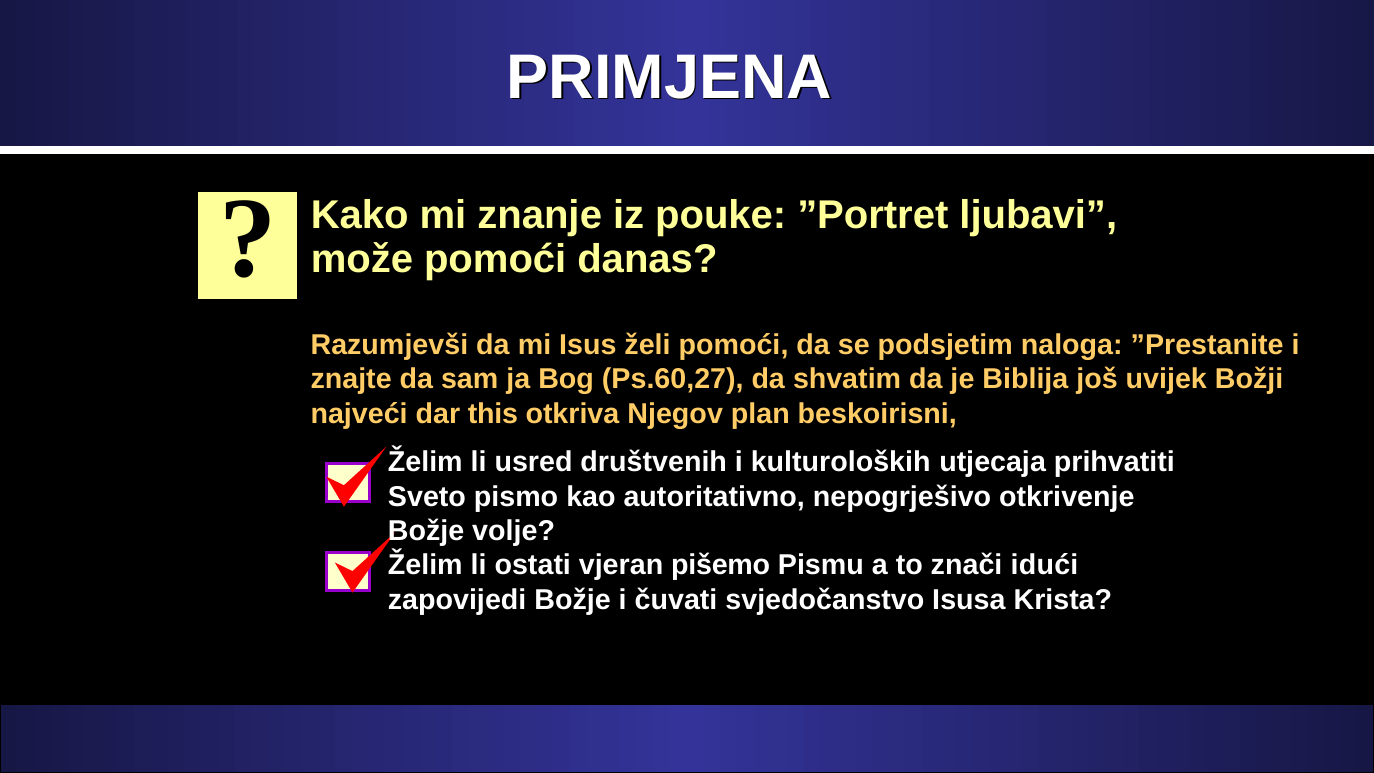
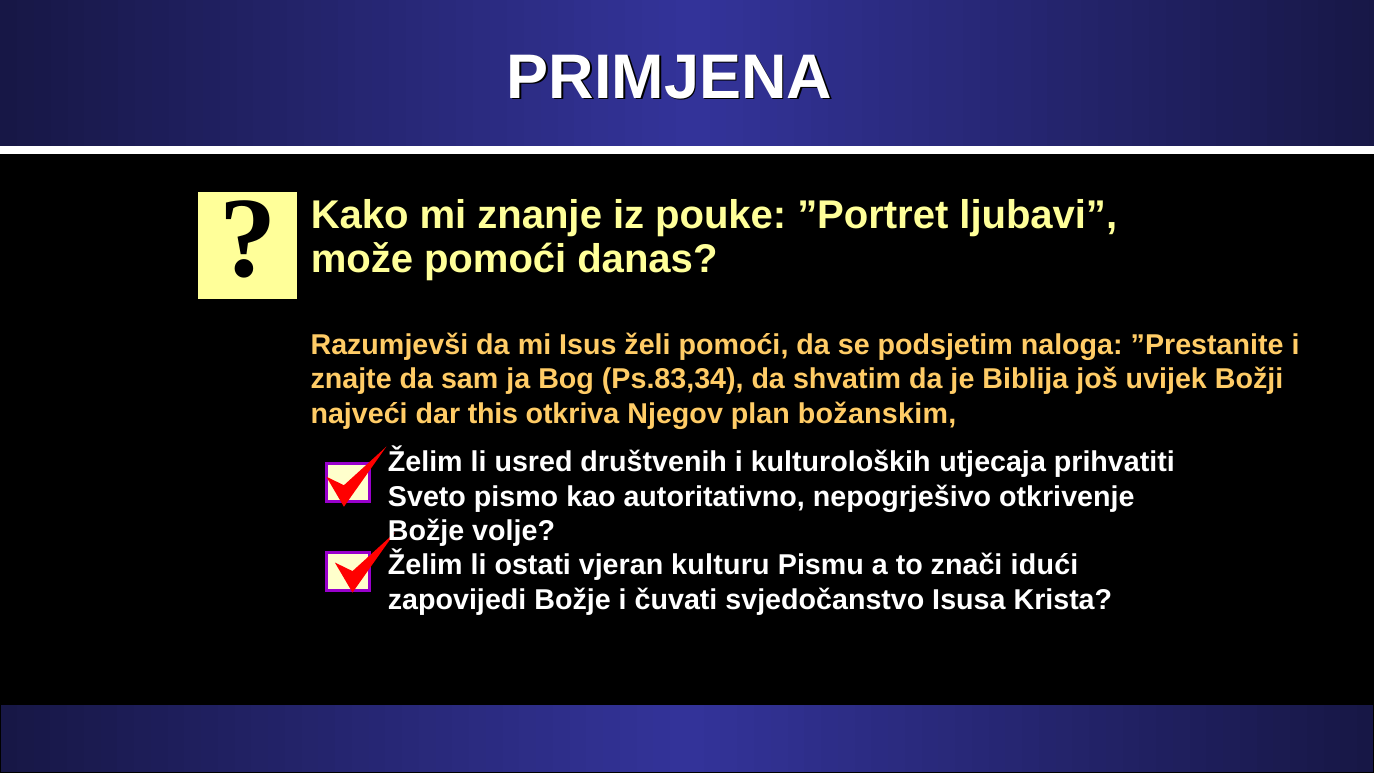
Ps.60,27: Ps.60,27 -> Ps.83,34
beskoirisni: beskoirisni -> božanskim
pišemo: pišemo -> kulturu
